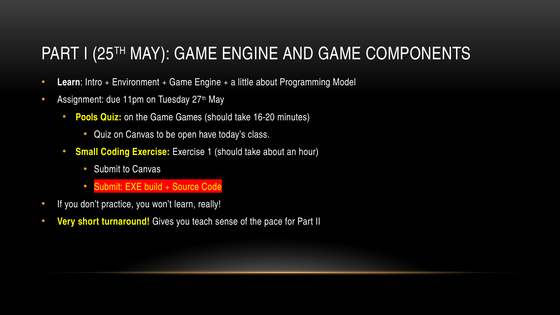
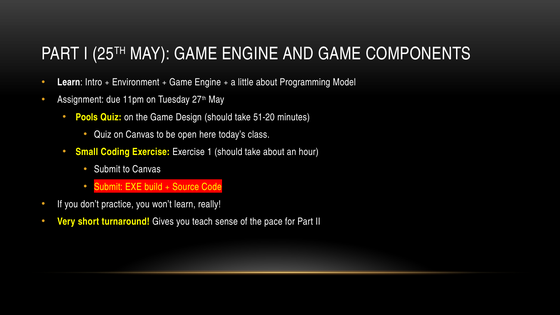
Games: Games -> Design
16-20: 16-20 -> 51-20
have: have -> here
